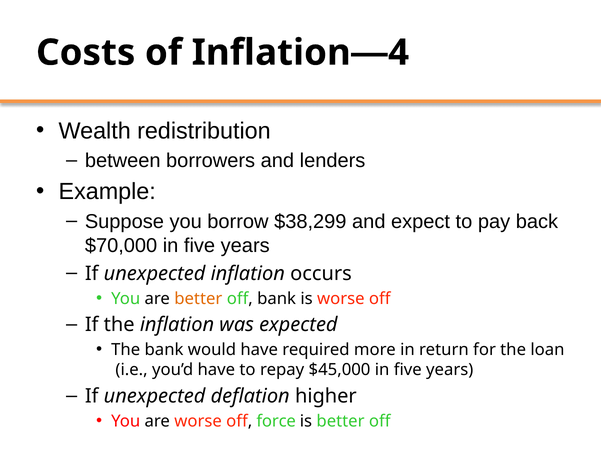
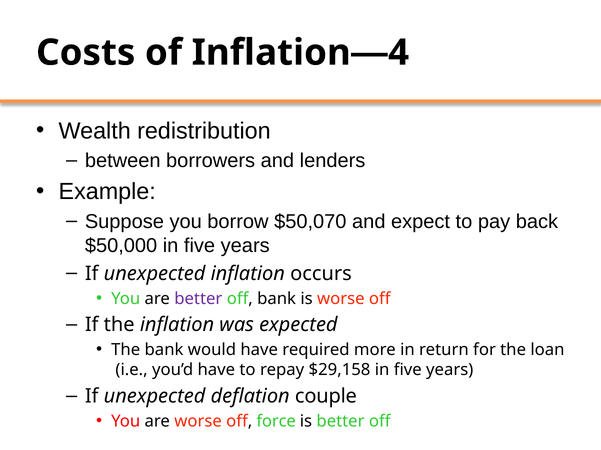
$38,299: $38,299 -> $50,070
$70,000: $70,000 -> $50,000
better at (198, 299) colour: orange -> purple
$45,000: $45,000 -> $29,158
higher: higher -> couple
